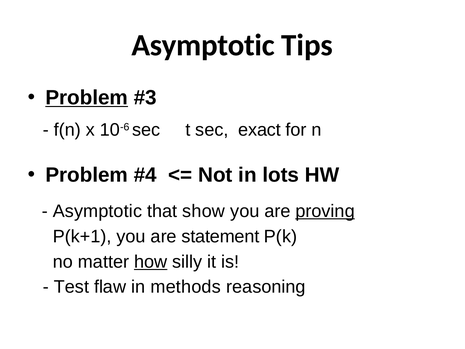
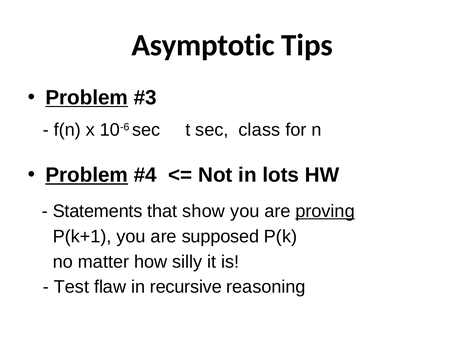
exact: exact -> class
Problem at (87, 175) underline: none -> present
Asymptotic at (97, 211): Asymptotic -> Statements
statement: statement -> supposed
how underline: present -> none
methods: methods -> recursive
